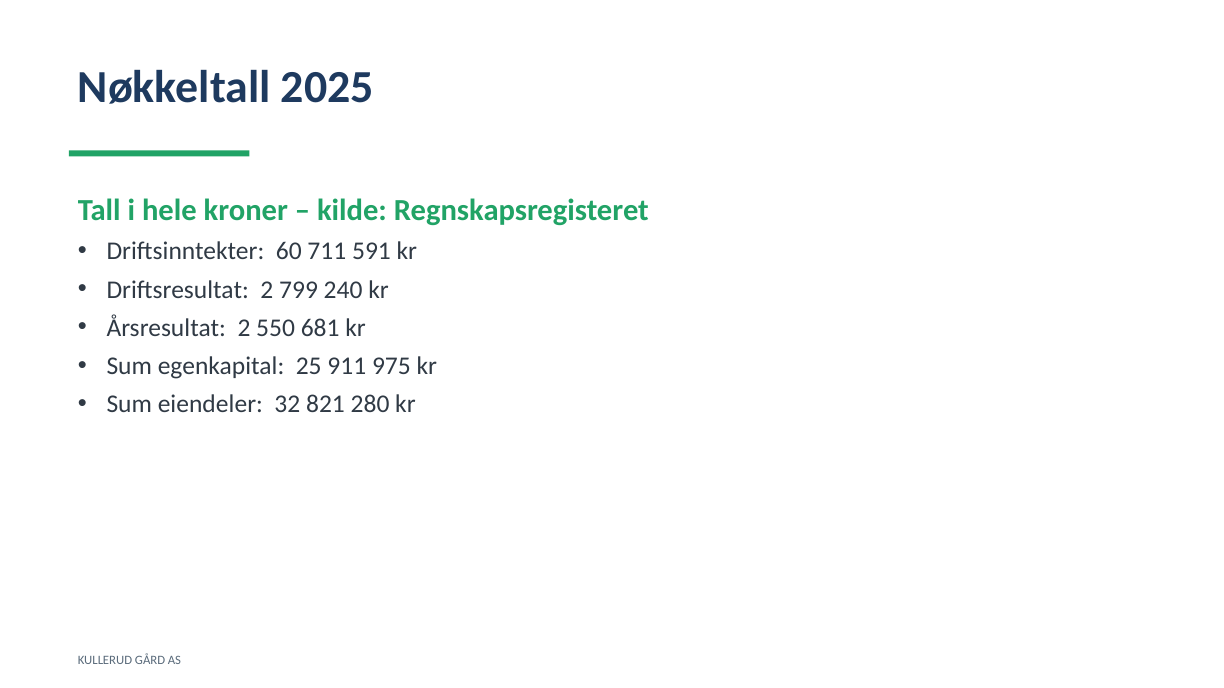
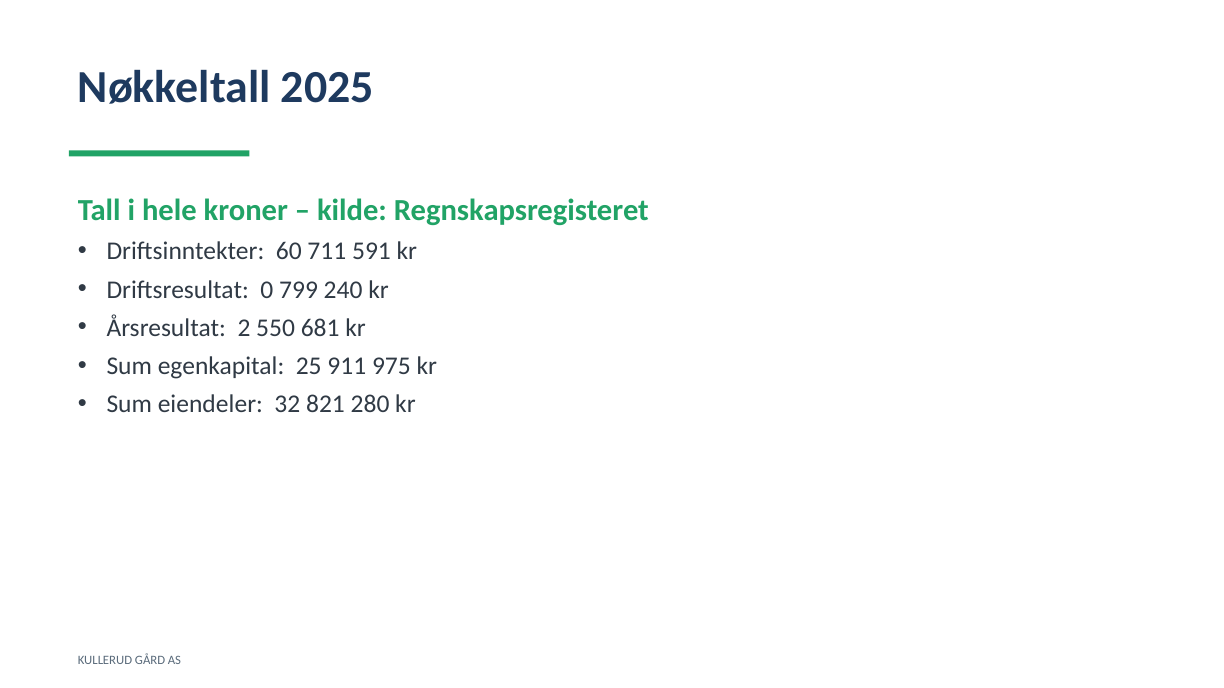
Driftsresultat 2: 2 -> 0
